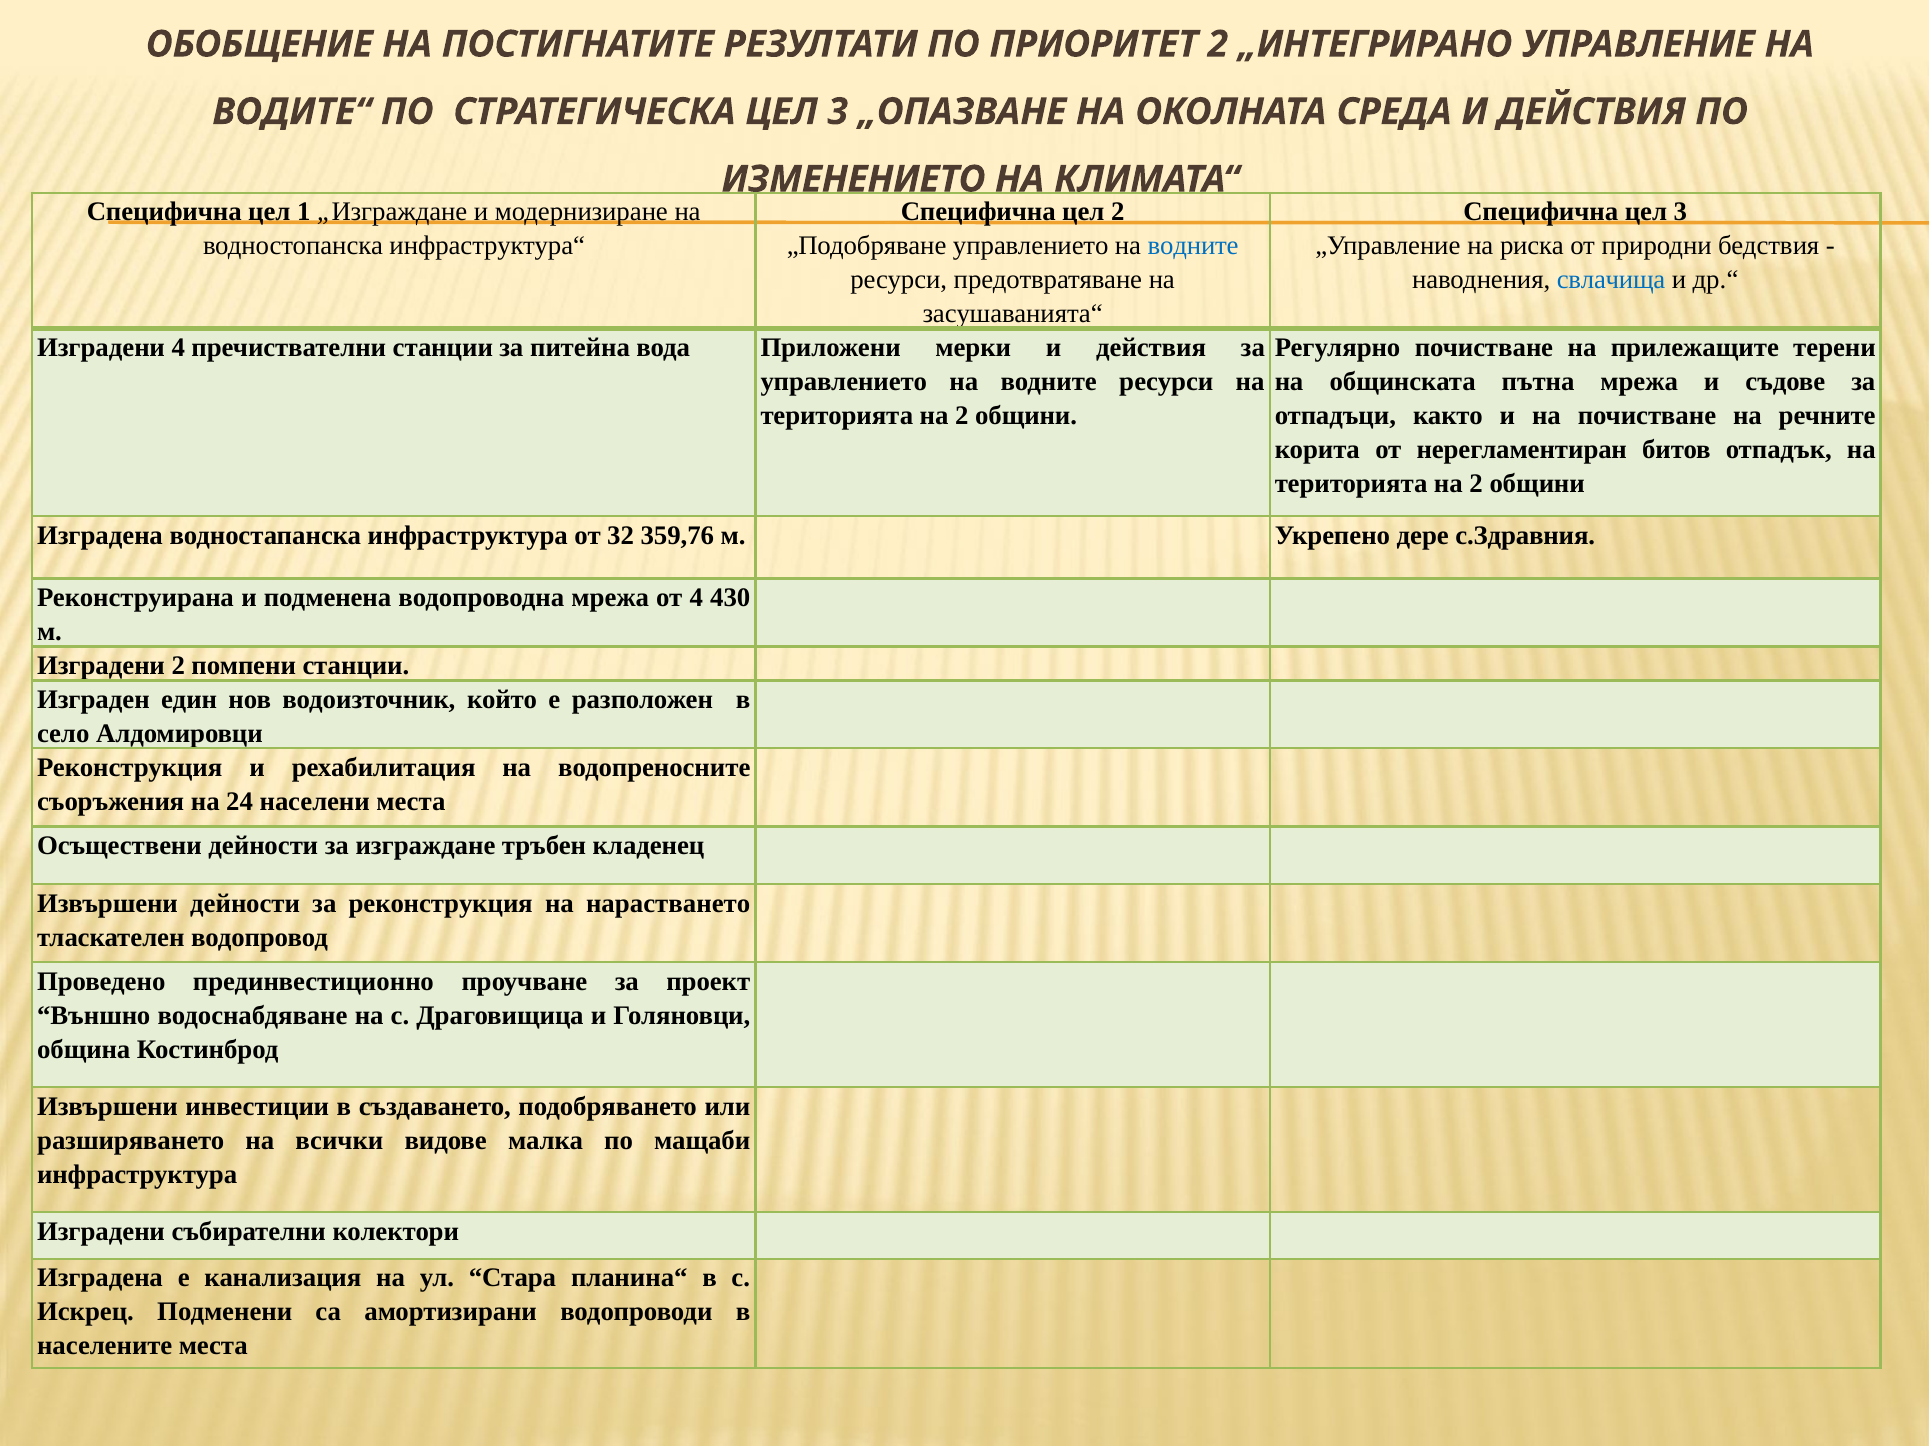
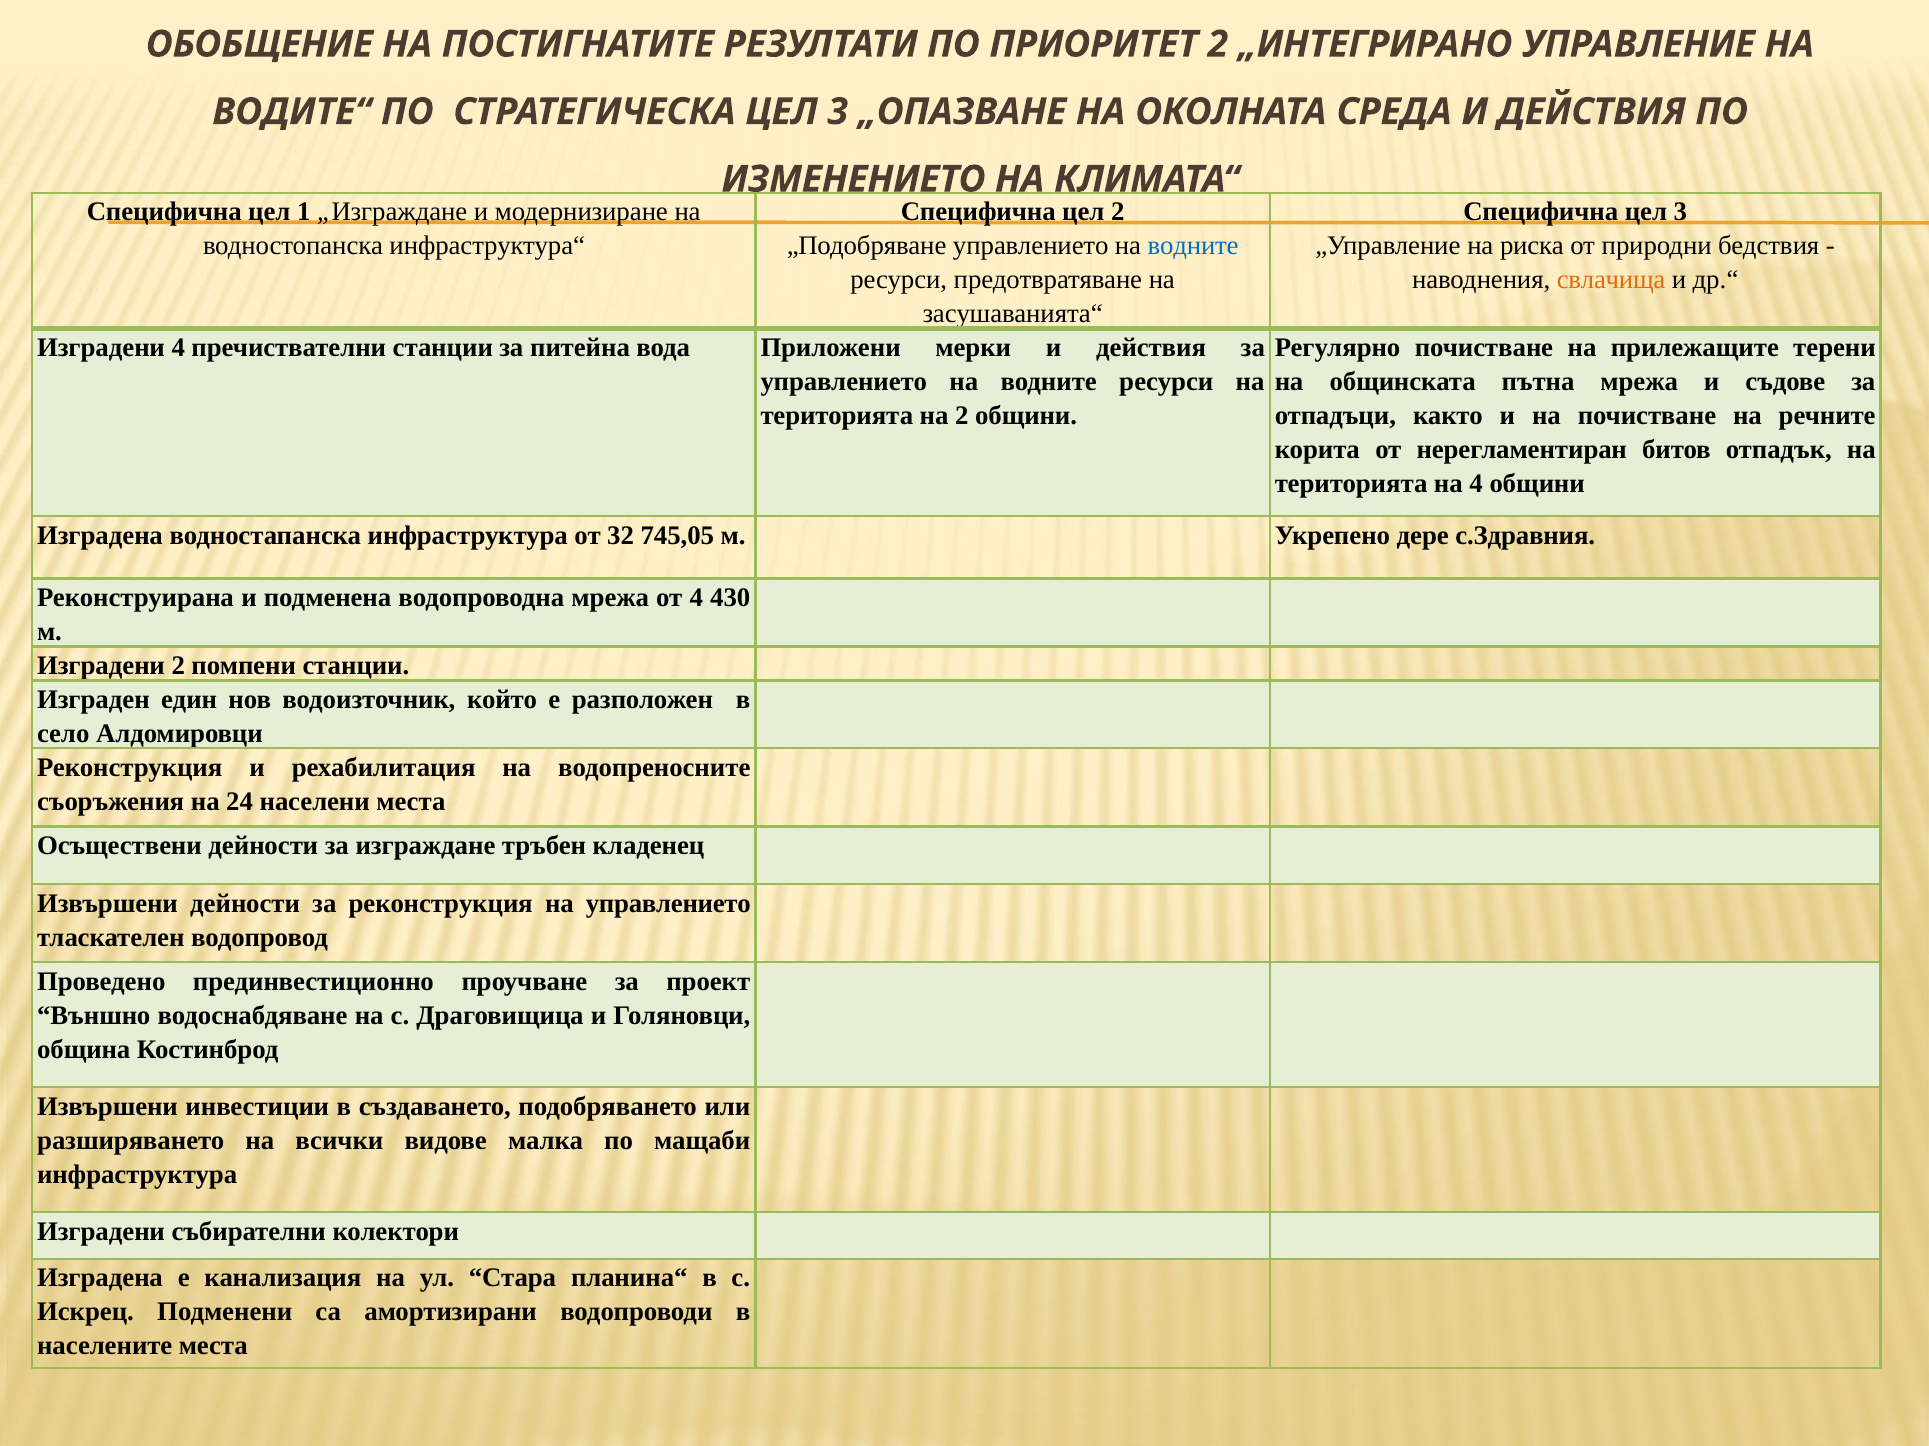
свлачища colour: blue -> orange
2 at (1476, 484): 2 -> 4
359,76: 359,76 -> 745,05
на нарастването: нарастването -> управлението
